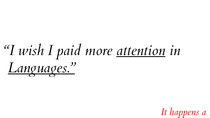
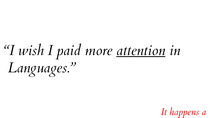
Languages underline: present -> none
